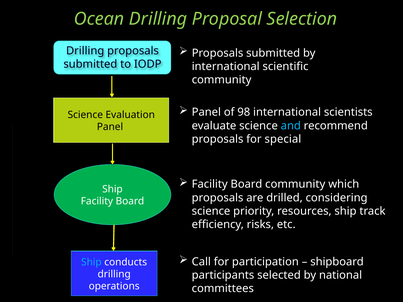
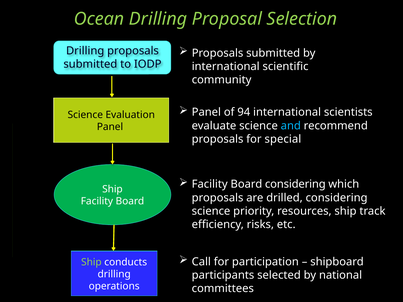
98: 98 -> 94
Board community: community -> considering
Ship at (91, 262) colour: light blue -> light green
